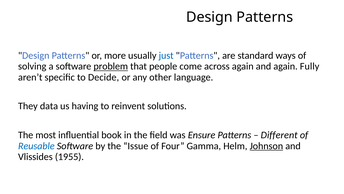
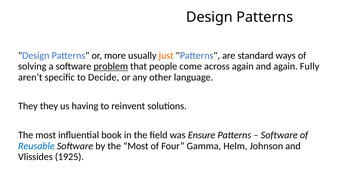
just colour: blue -> orange
They data: data -> they
Different at (279, 135): Different -> Software
by the Issue: Issue -> Most
Johnson underline: present -> none
1955: 1955 -> 1925
